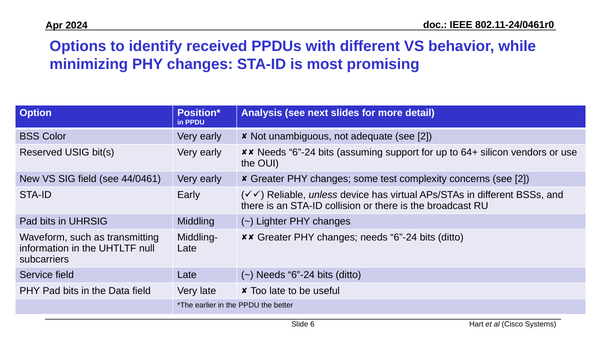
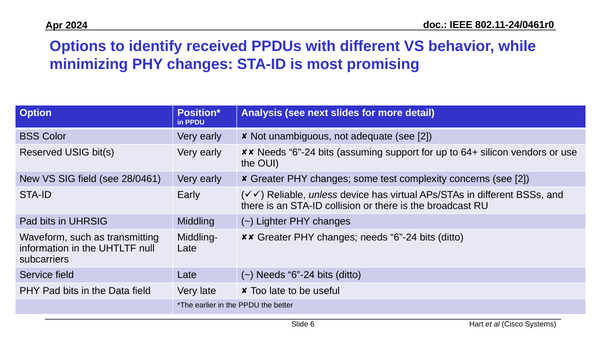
44/0461: 44/0461 -> 28/0461
